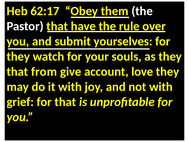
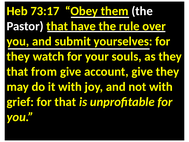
62:17: 62:17 -> 73:17
account love: love -> give
